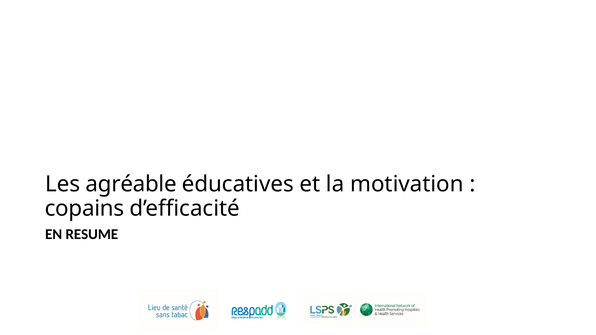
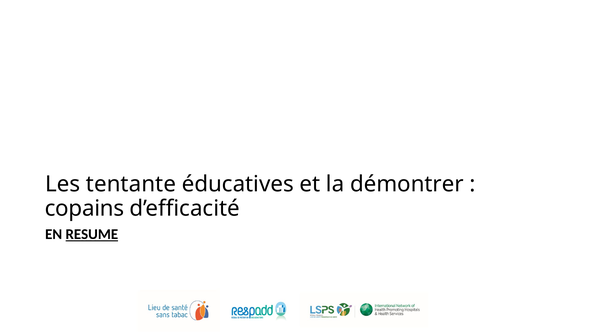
agréable: agréable -> tentante
motivation: motivation -> démontrer
RESUME underline: none -> present
